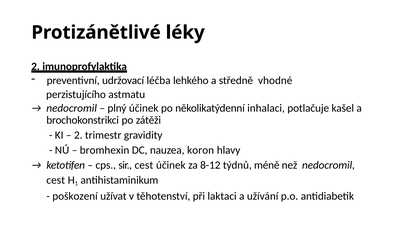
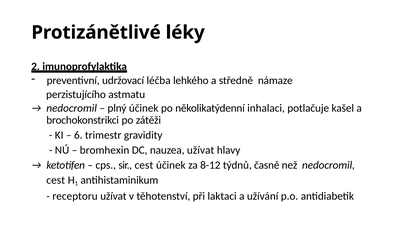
vhodné: vhodné -> námaze
2 at (78, 135): 2 -> 6
nauzea koron: koron -> užívat
méně: méně -> časně
poškození: poškození -> receptoru
